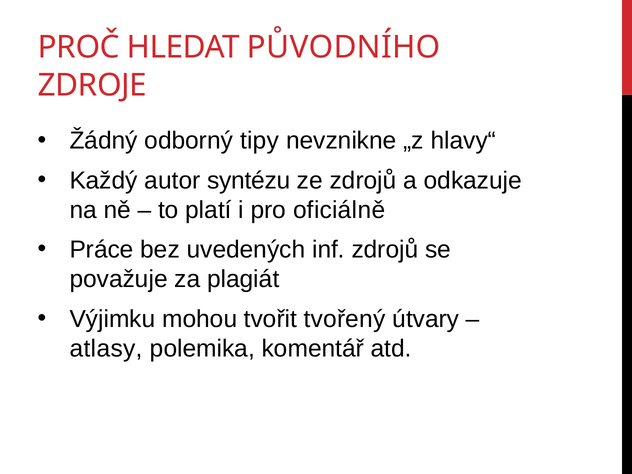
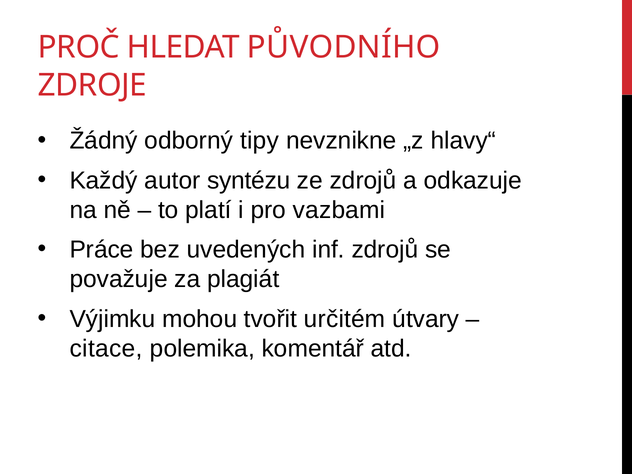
oficiálně: oficiálně -> vazbami
tvořený: tvořený -> určitém
atlasy: atlasy -> citace
